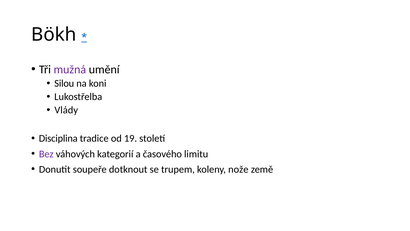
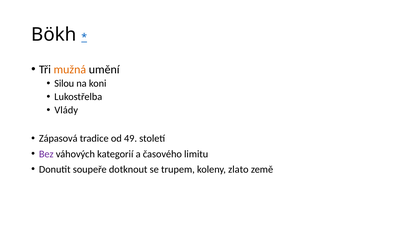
mužná colour: purple -> orange
Disciplina: Disciplina -> Zápasová
19: 19 -> 49
nože: nože -> zlato
